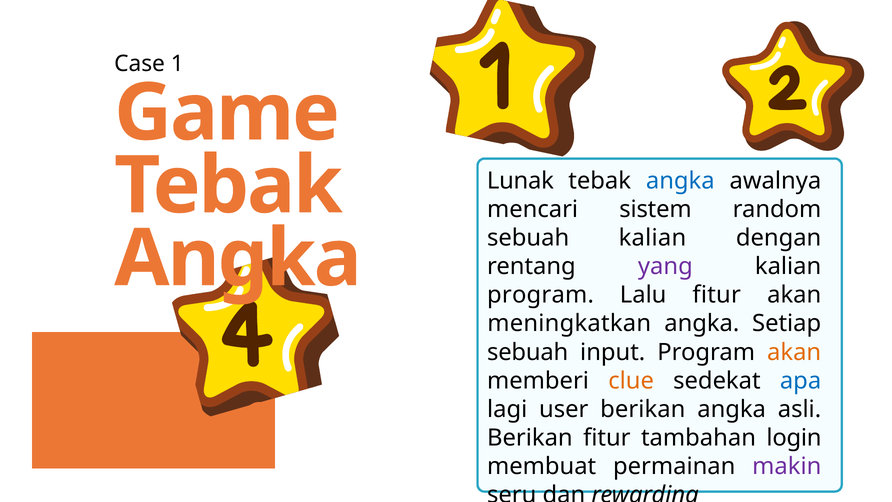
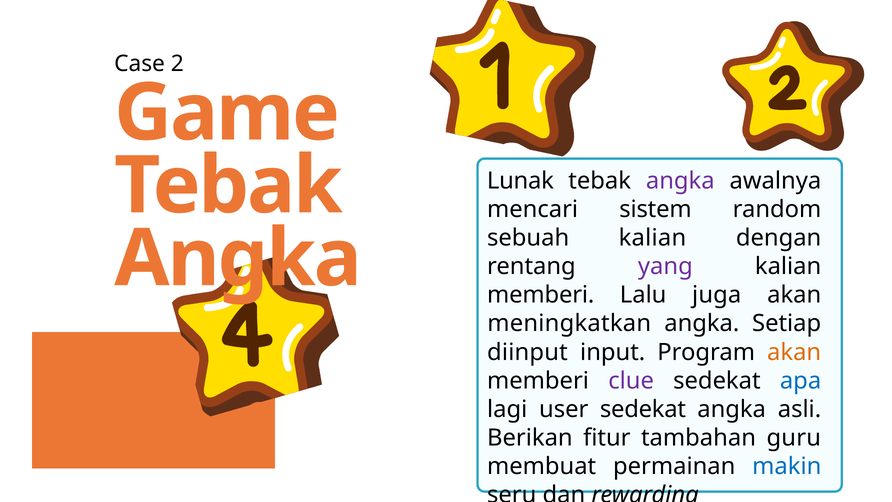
1: 1 -> 2
angka at (680, 181) colour: blue -> purple
program at (541, 295): program -> memberi
Lalu fitur: fitur -> juga
sebuah at (528, 352): sebuah -> diinput
clue colour: orange -> purple
user berikan: berikan -> sedekat
login: login -> guru
makin colour: purple -> blue
